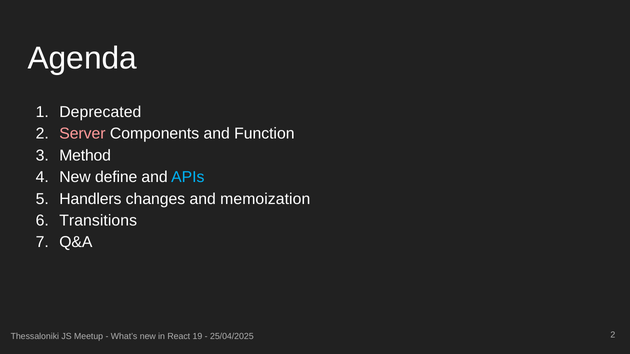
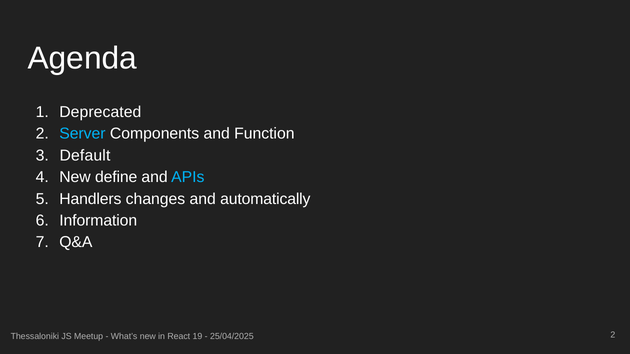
Server colour: pink -> light blue
Method: Method -> Default
memoization: memoization -> automatically
Transitions: Transitions -> Information
